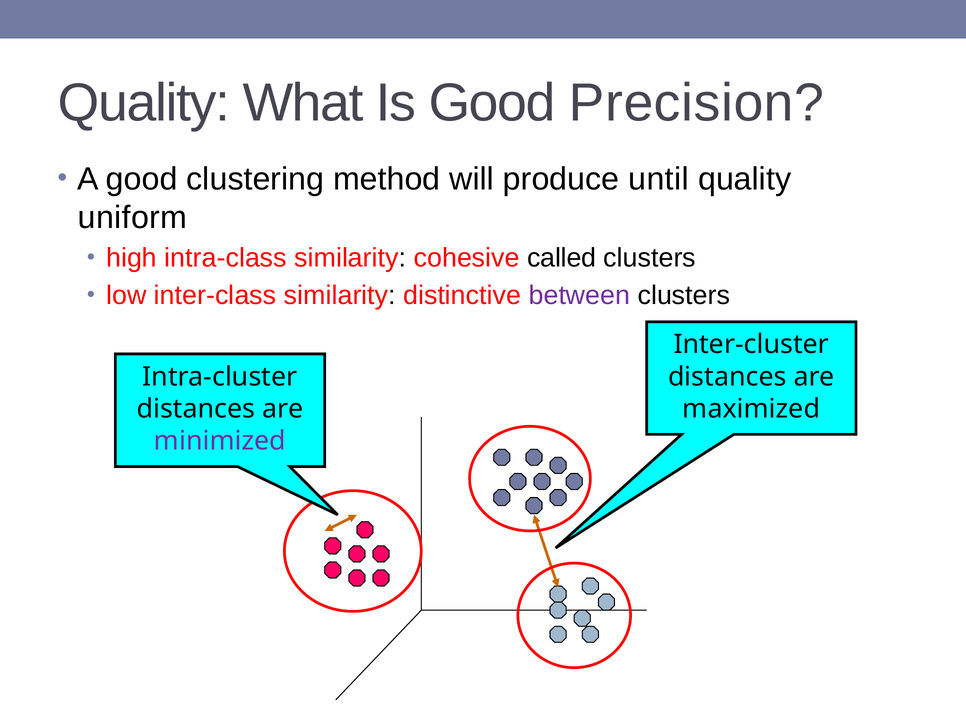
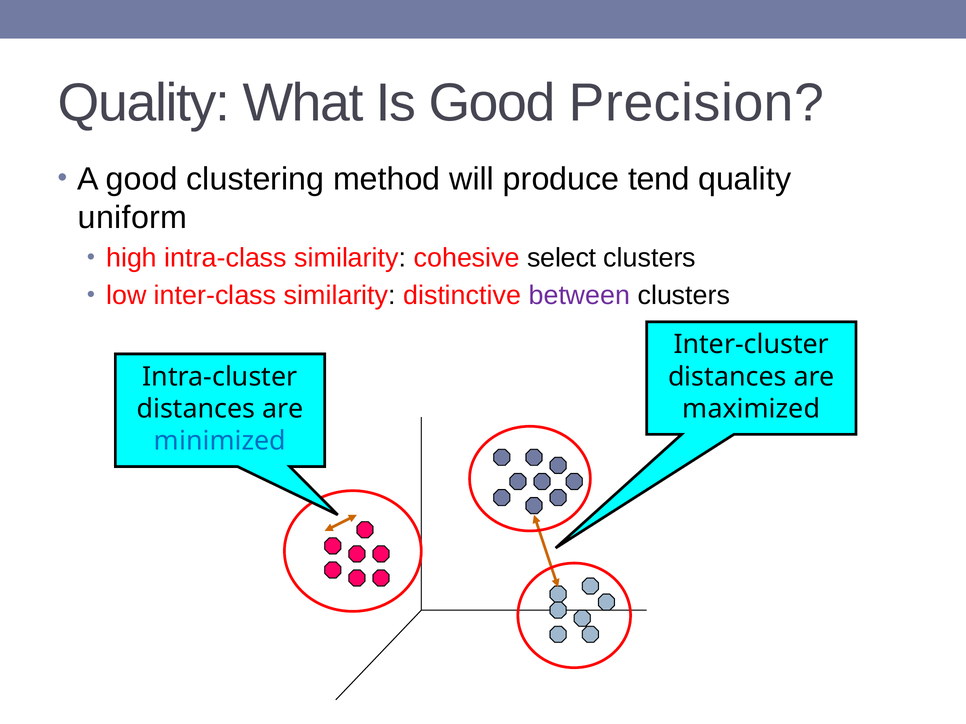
until: until -> tend
called: called -> select
minimized colour: purple -> blue
